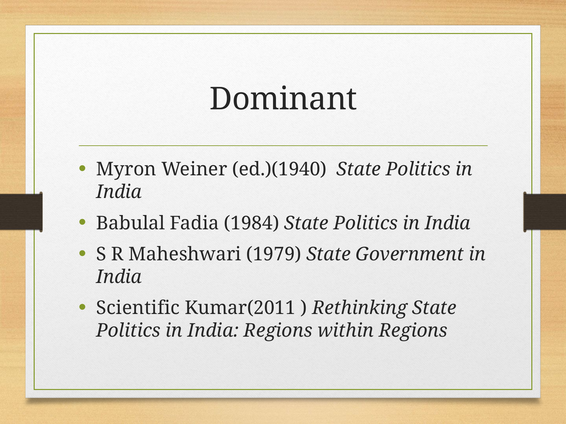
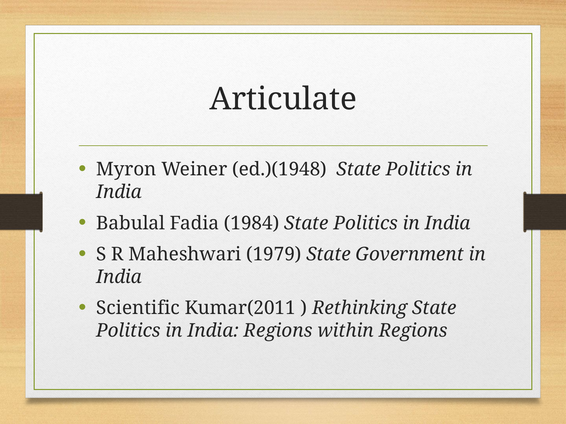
Dominant: Dominant -> Articulate
ed.)(1940: ed.)(1940 -> ed.)(1948
